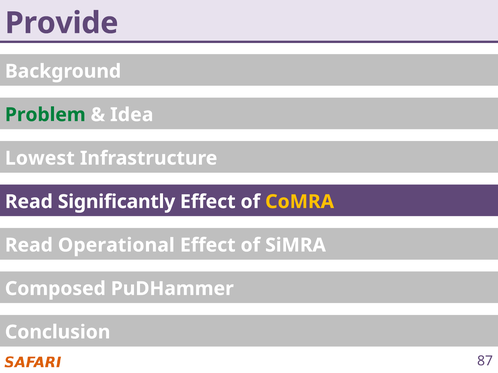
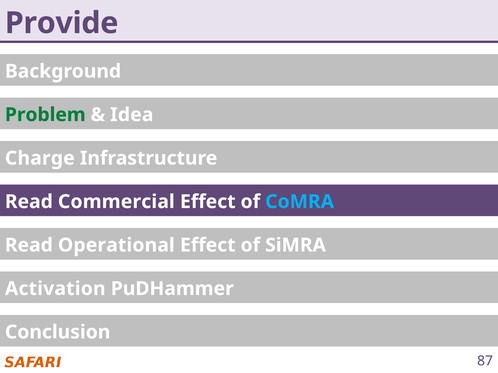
Lowest: Lowest -> Charge
Significantly: Significantly -> Commercial
CoMRA colour: yellow -> light blue
Composed: Composed -> Activation
